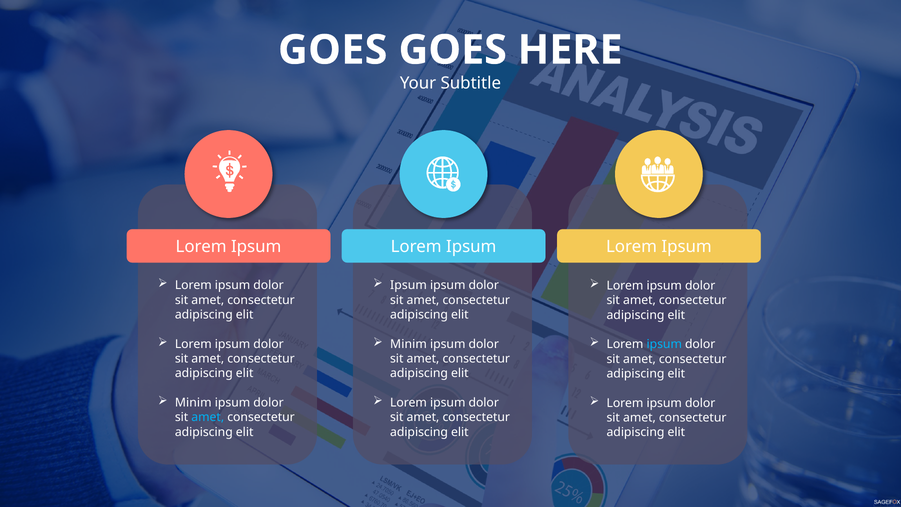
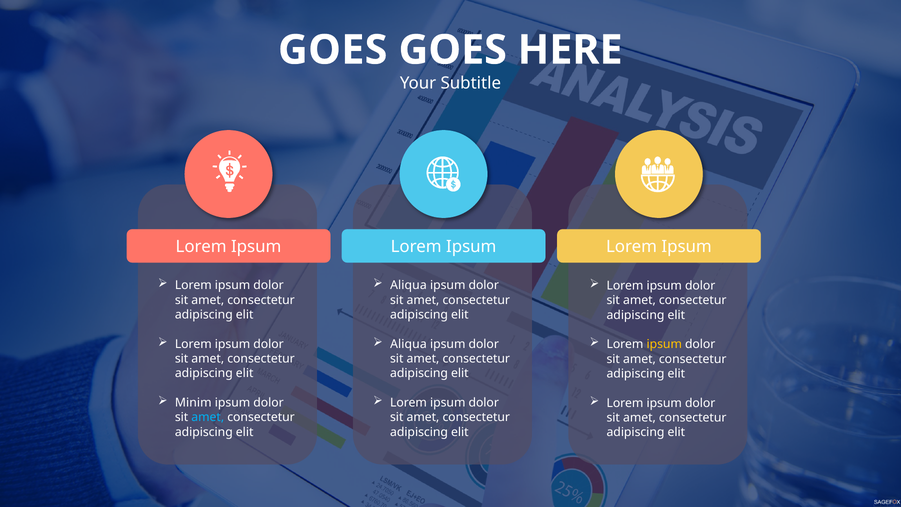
Ipsum at (408, 285): Ipsum -> Aliqua
Minim at (408, 344): Minim -> Aliqua
ipsum at (664, 344) colour: light blue -> yellow
